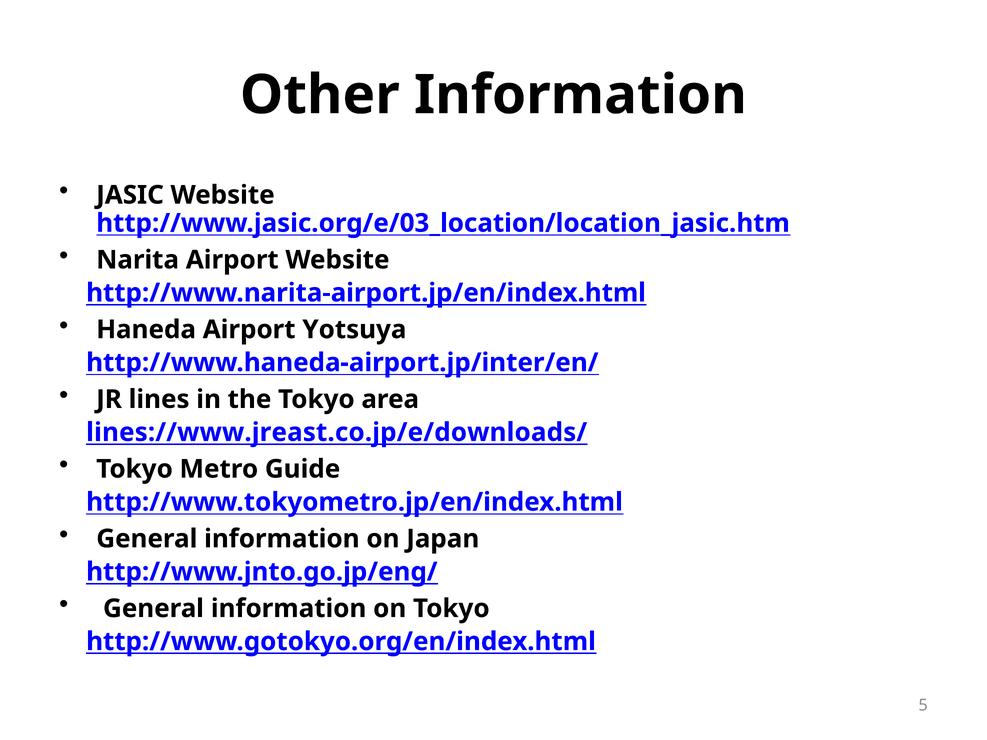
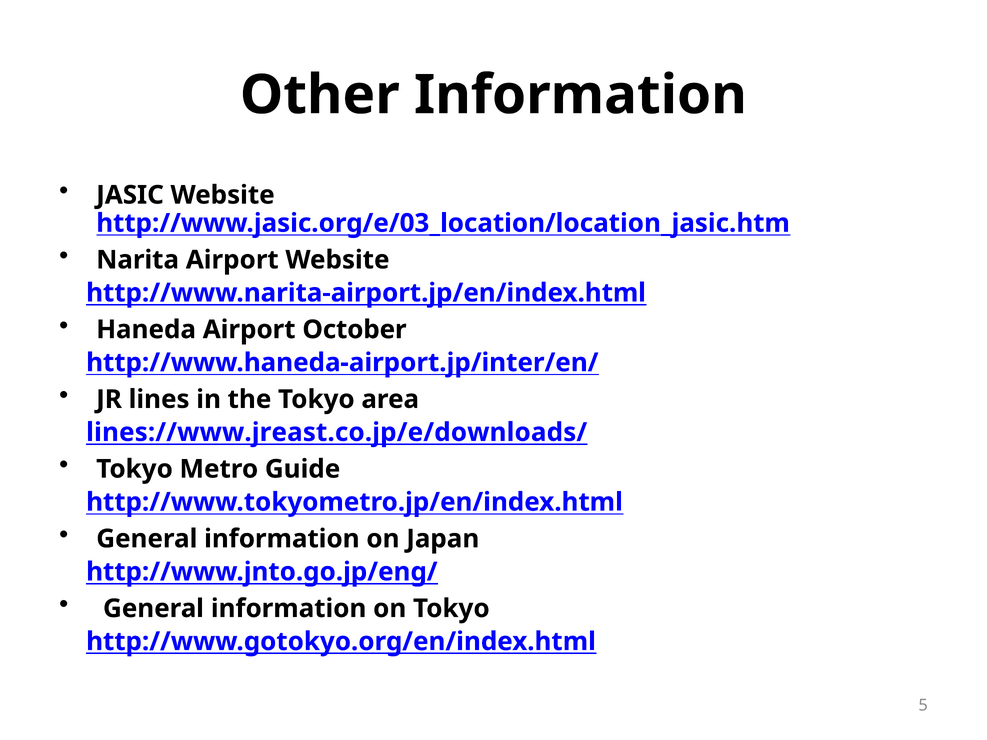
Yotsuya: Yotsuya -> October
